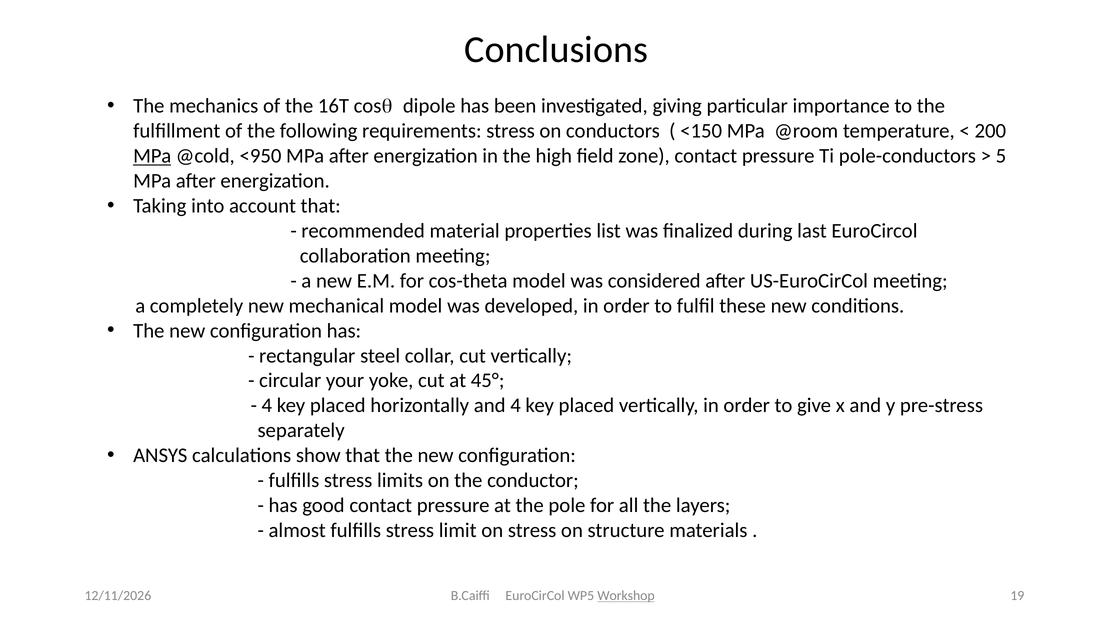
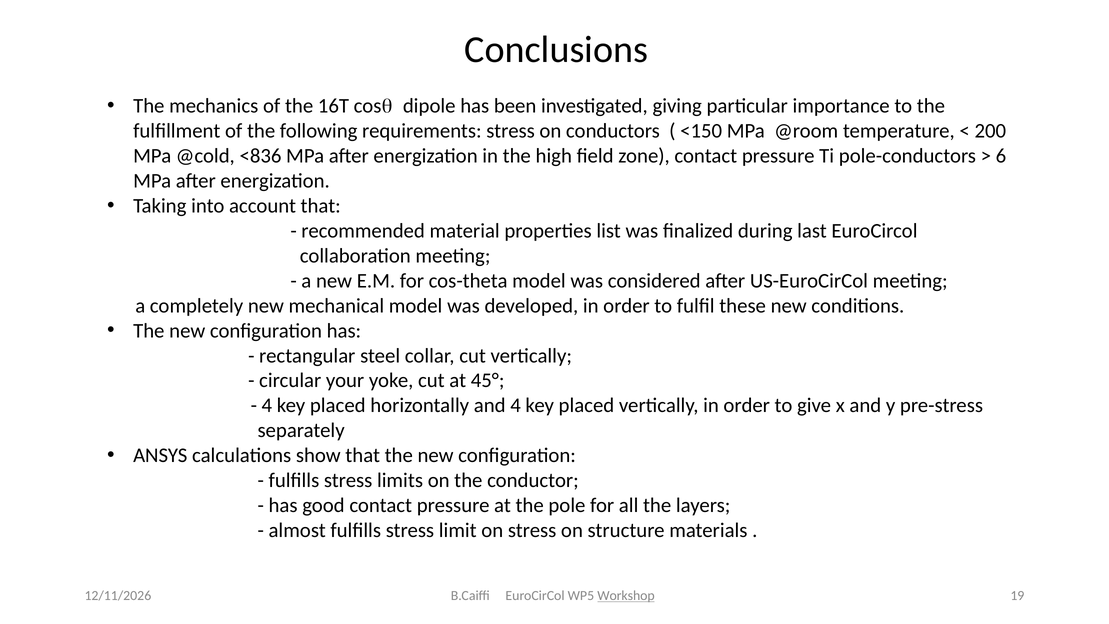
MPa at (152, 156) underline: present -> none
<950: <950 -> <836
5: 5 -> 6
